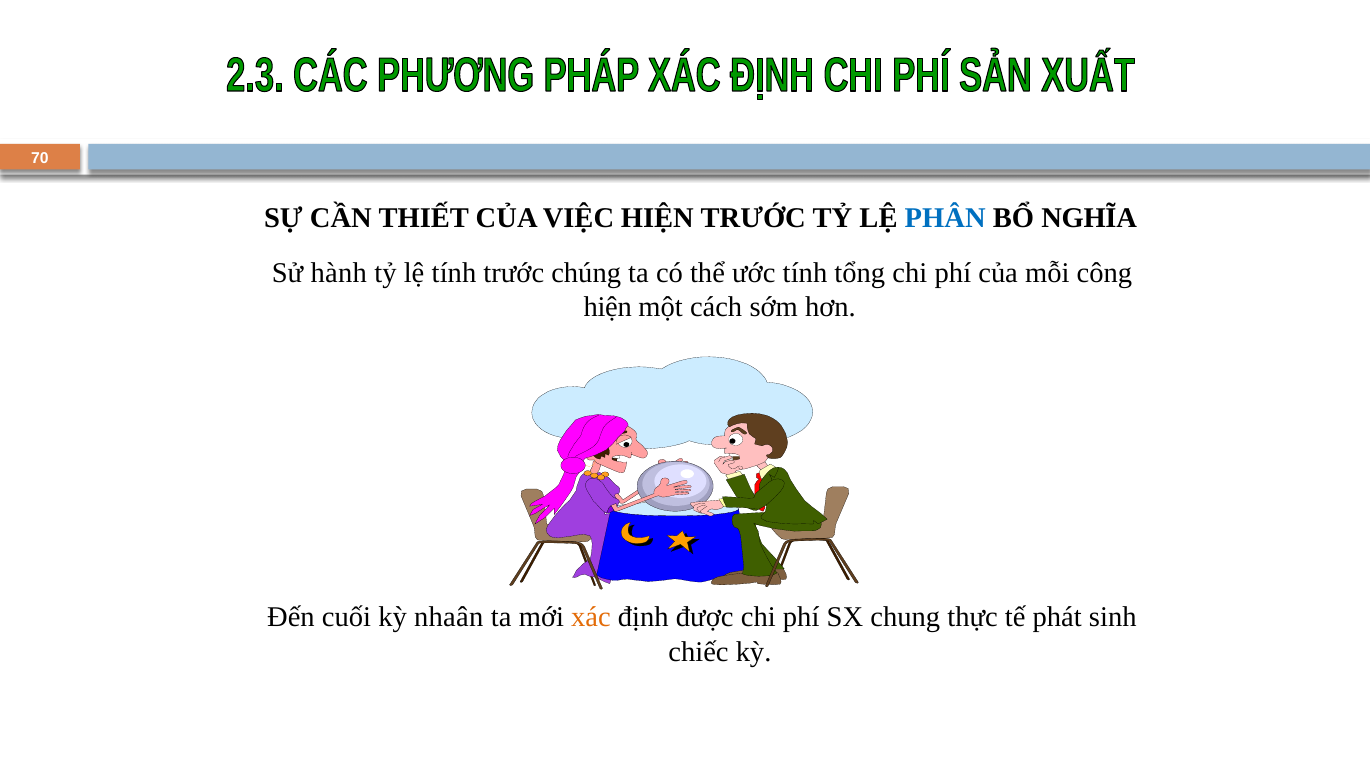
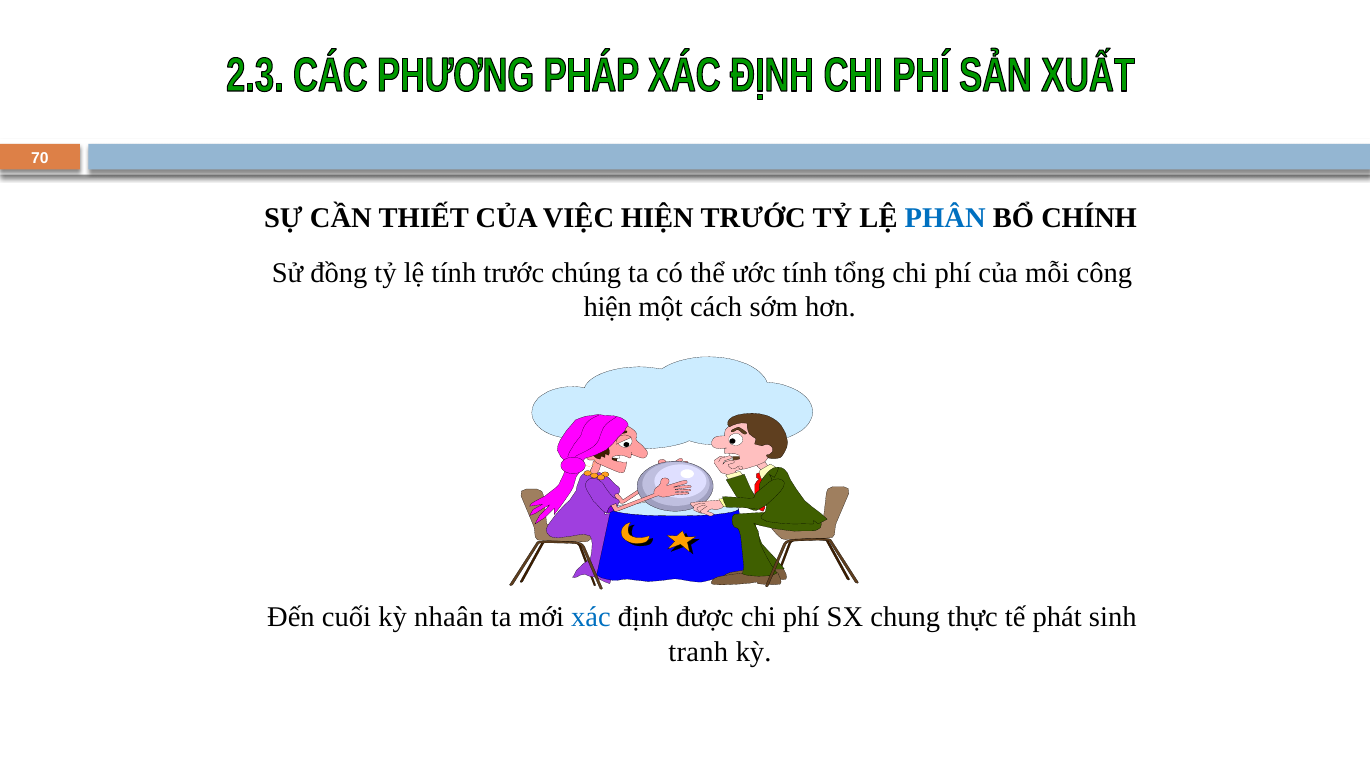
NGHĨA: NGHĨA -> CHÍNH
hành: hành -> đồng
xác colour: orange -> blue
chiếc: chiếc -> tranh
